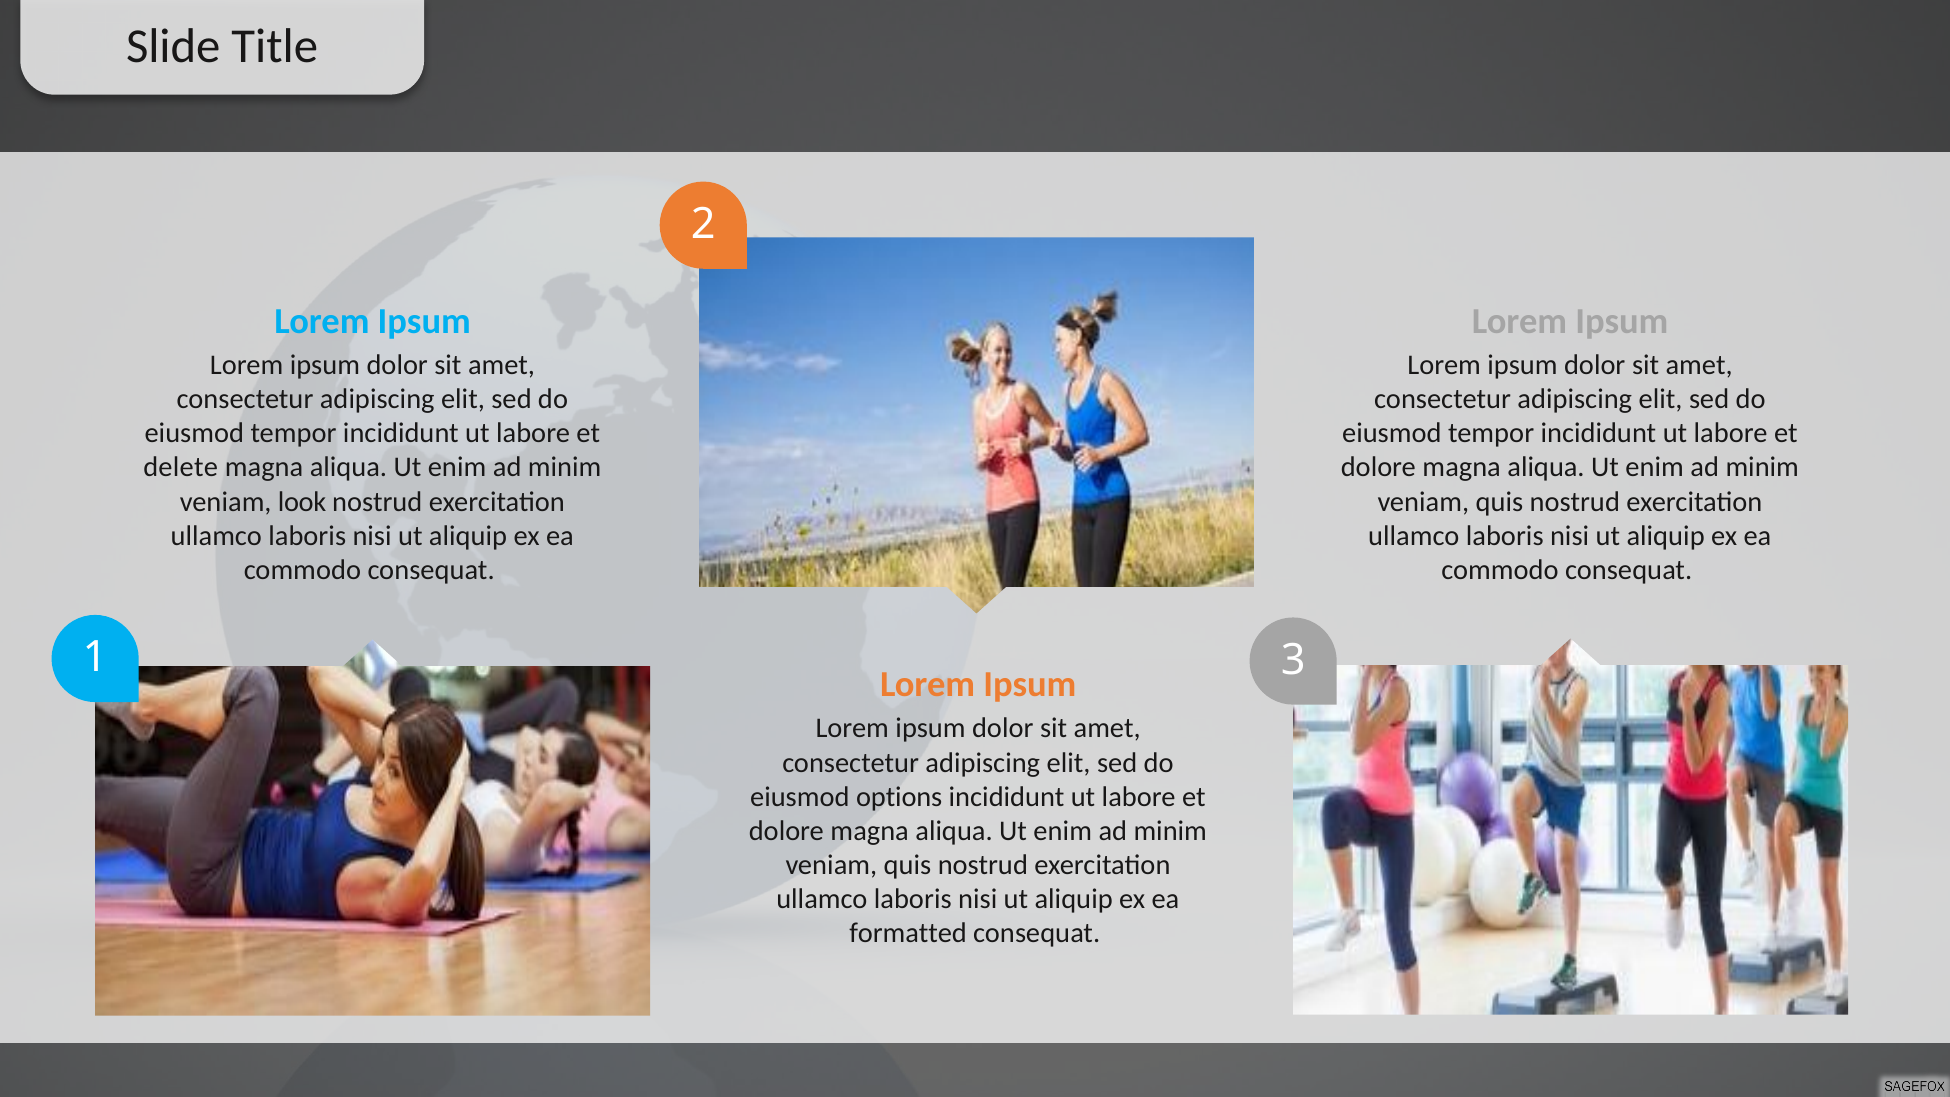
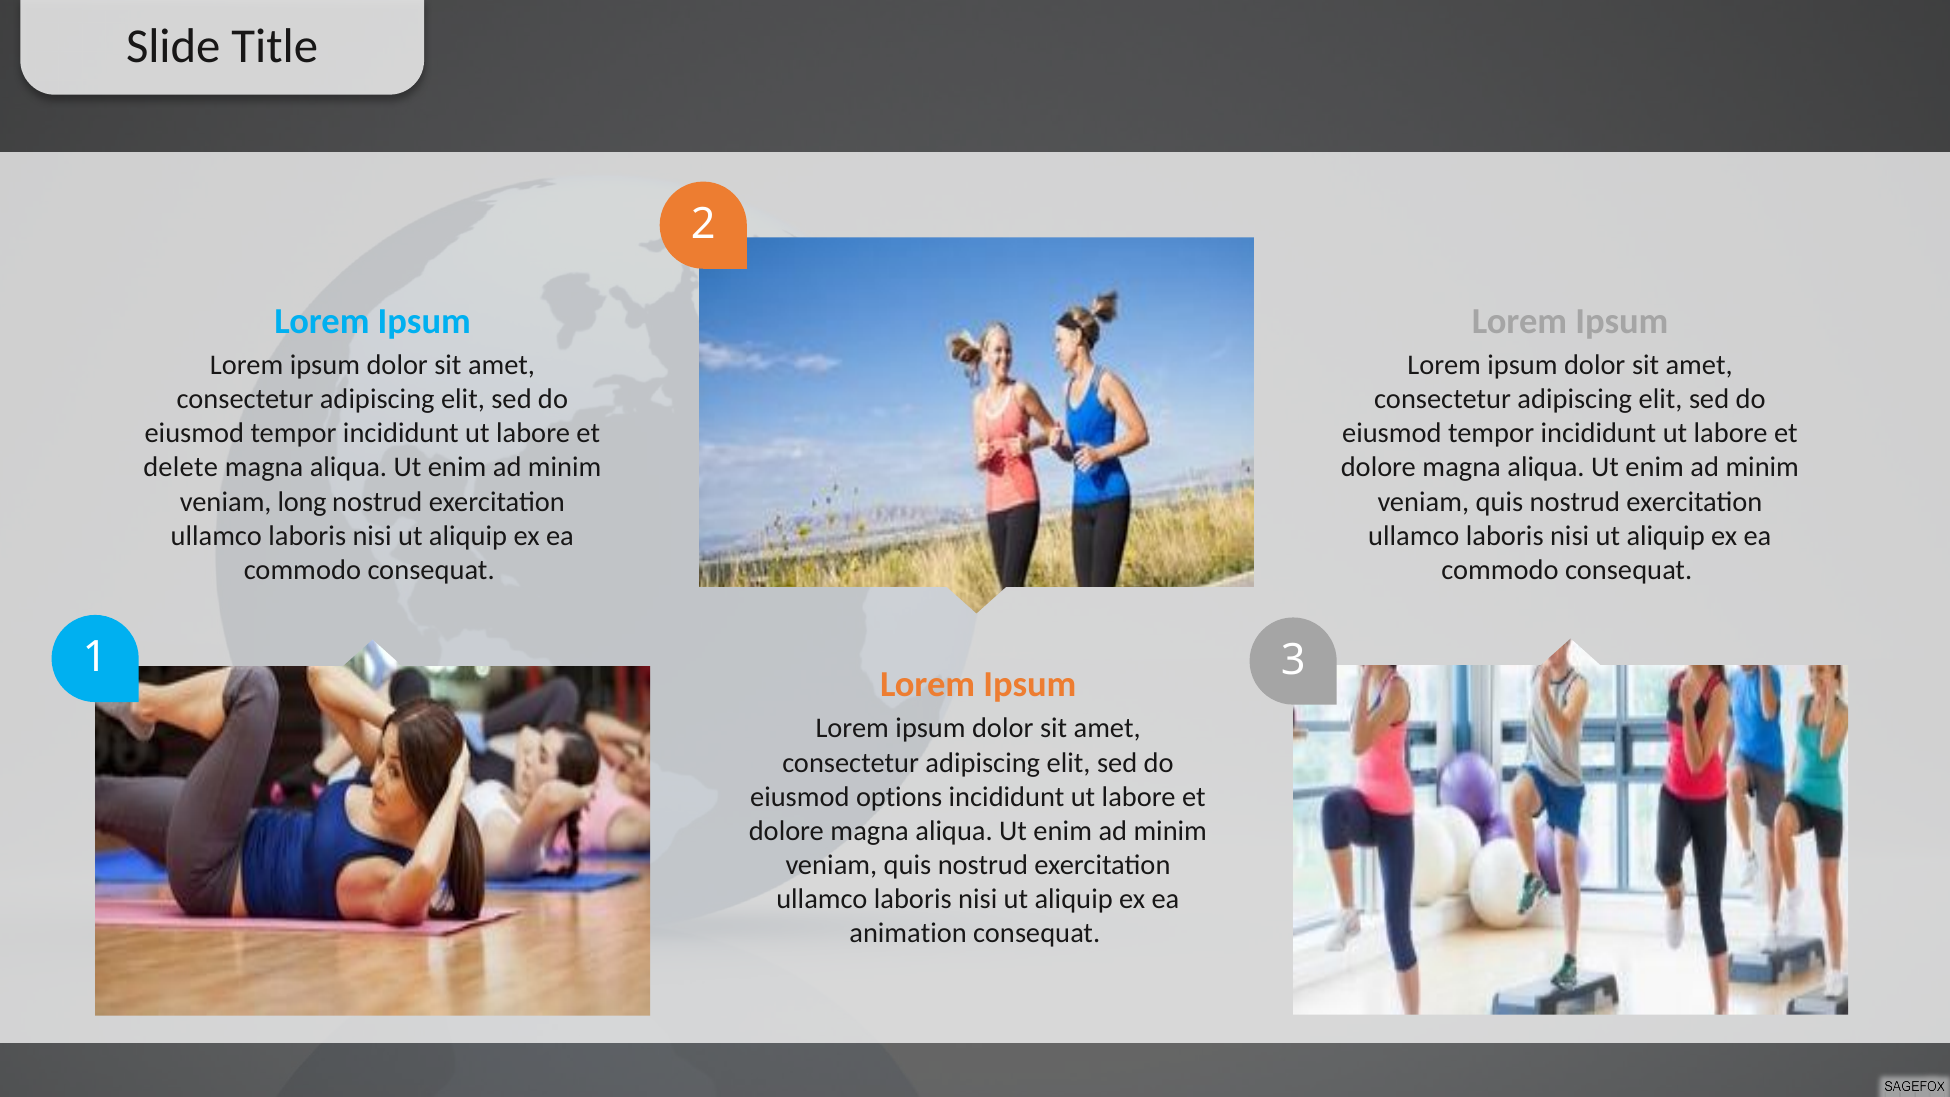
look: look -> long
formatted: formatted -> animation
